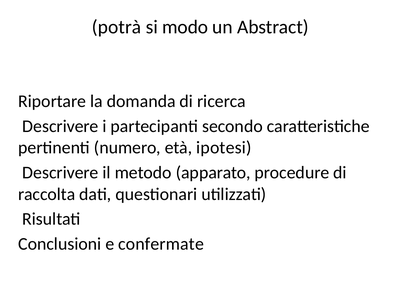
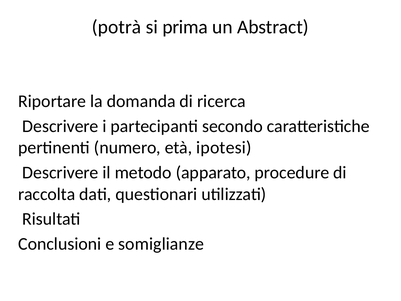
modo: modo -> prima
confermate: confermate -> somiglianze
